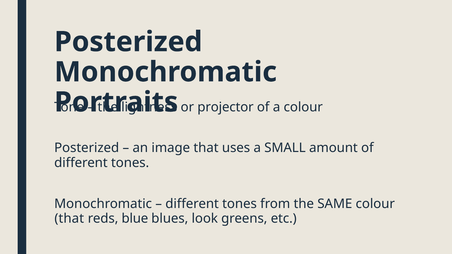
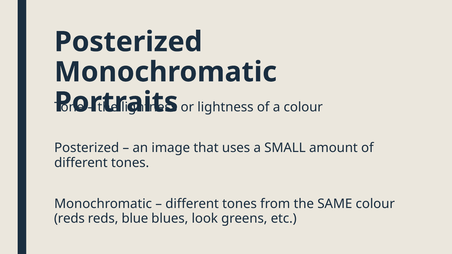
or projector: projector -> lightness
that at (69, 219): that -> reds
